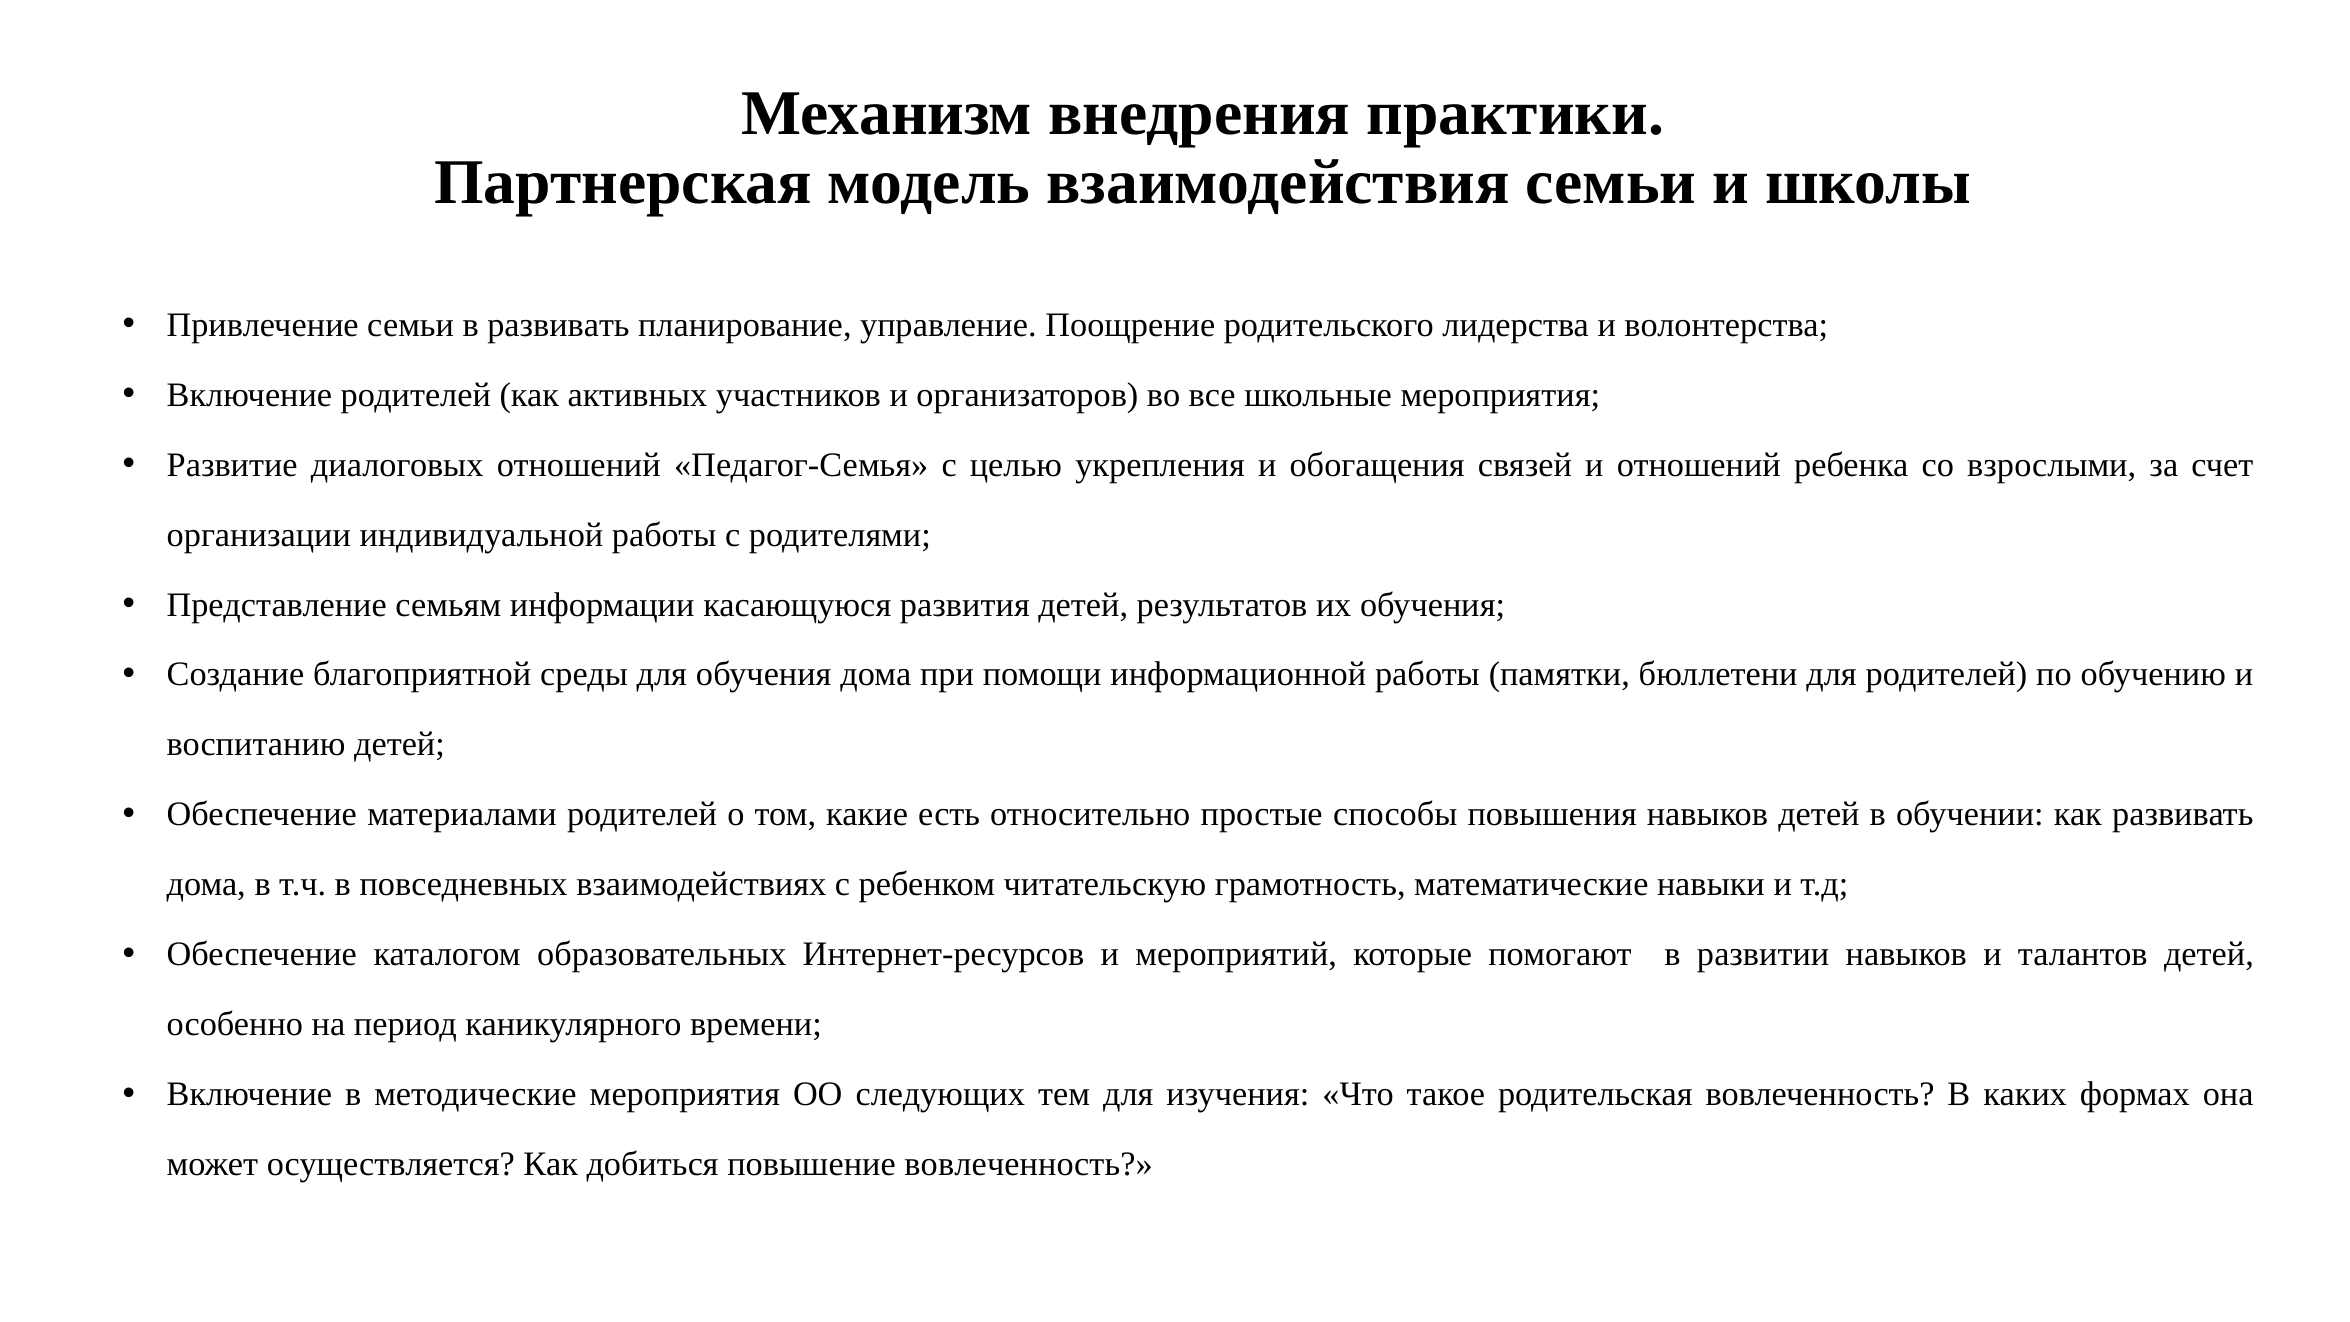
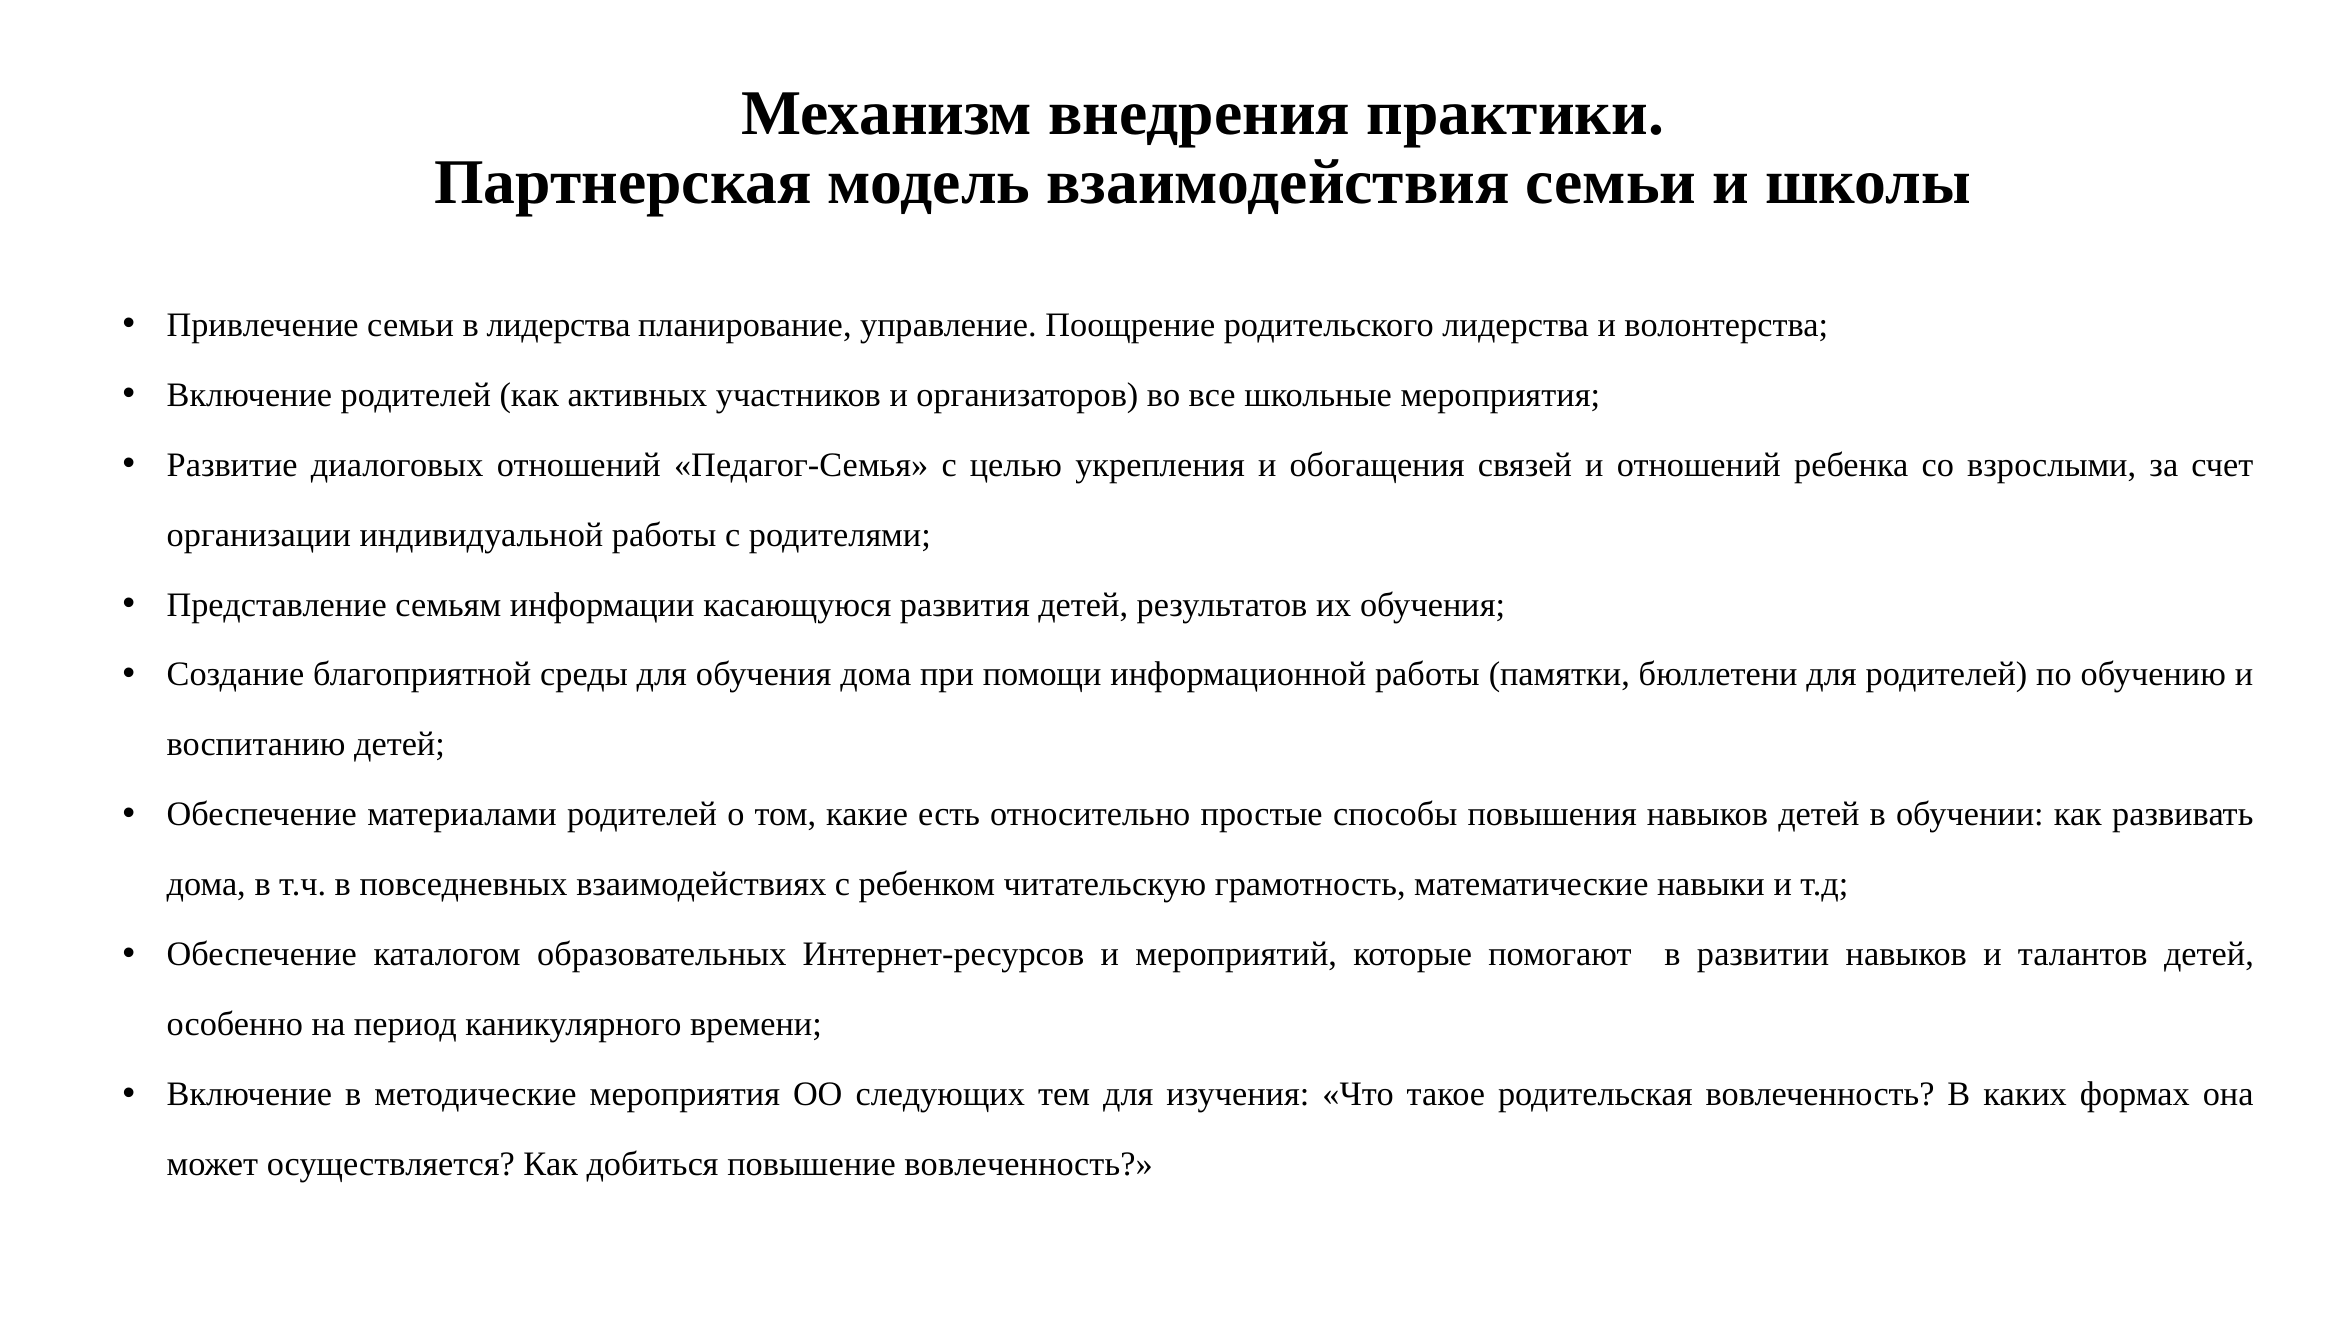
в развивать: развивать -> лидерства
